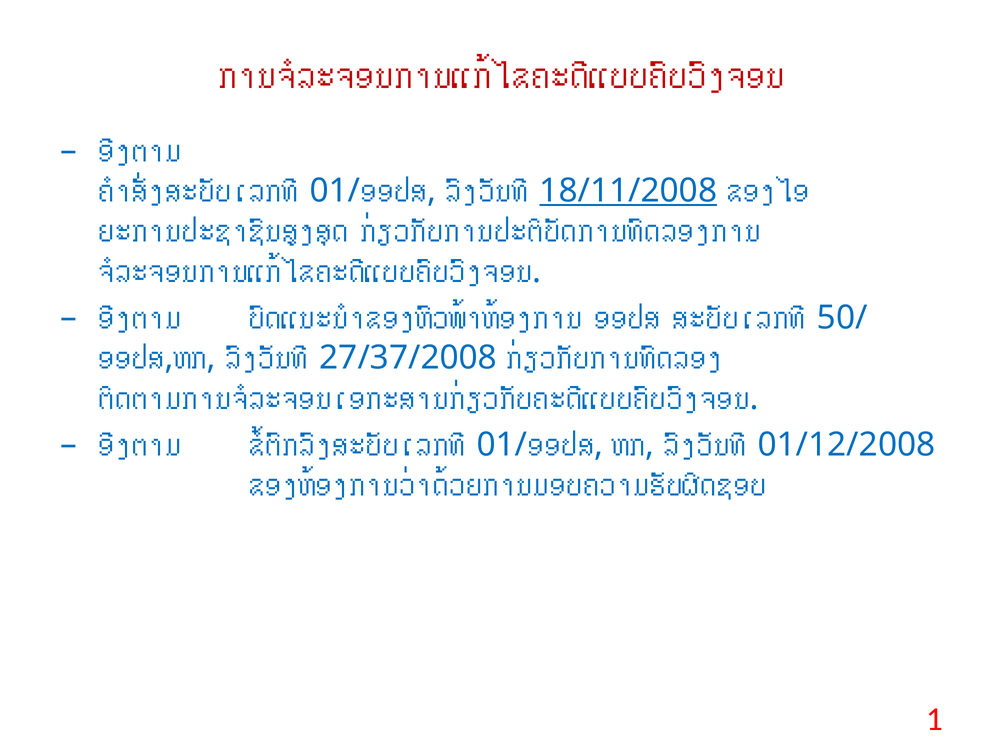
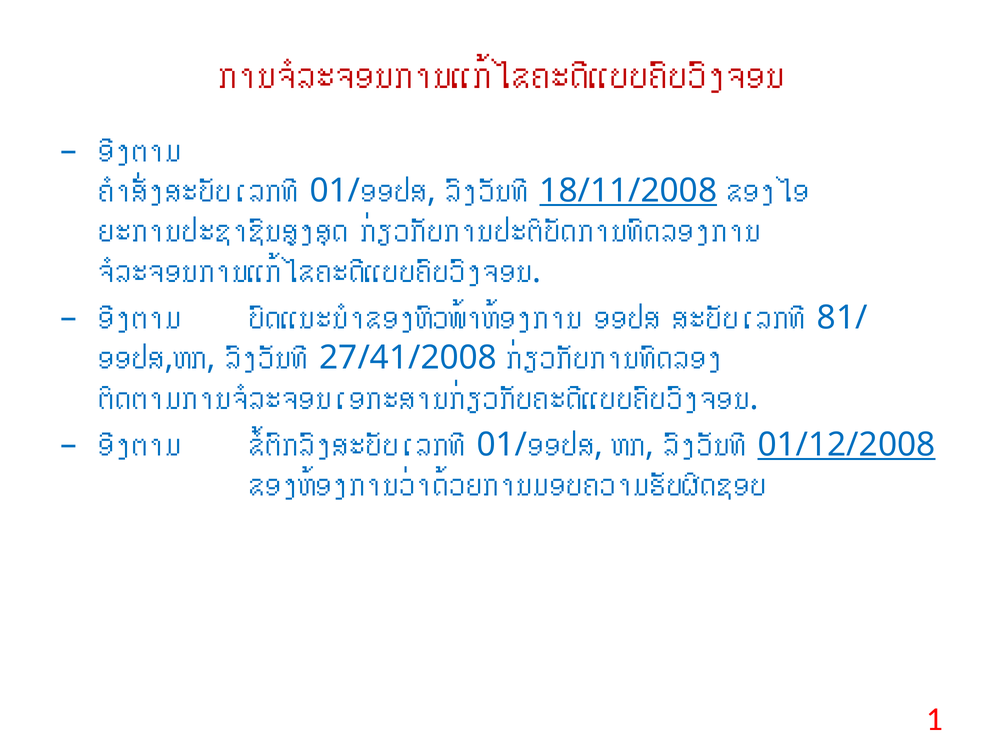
50/: 50/ -> 81/
27/37/2008: 27/37/2008 -> 27/41/2008
01/12/2008 underline: none -> present
